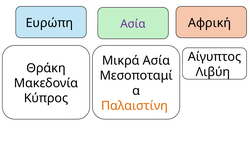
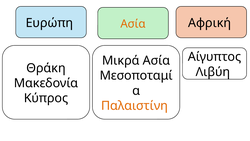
Ασία at (133, 24) colour: purple -> orange
